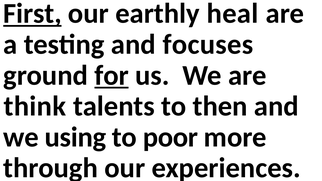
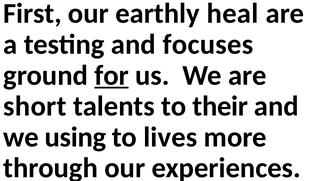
First underline: present -> none
think: think -> short
then: then -> their
poor: poor -> lives
